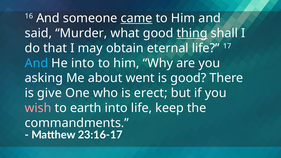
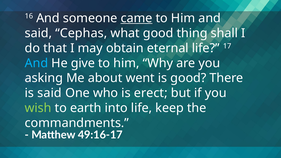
Murder: Murder -> Cephas
thing underline: present -> none
He into: into -> give
is give: give -> said
wish colour: pink -> light green
23:16-17: 23:16-17 -> 49:16-17
